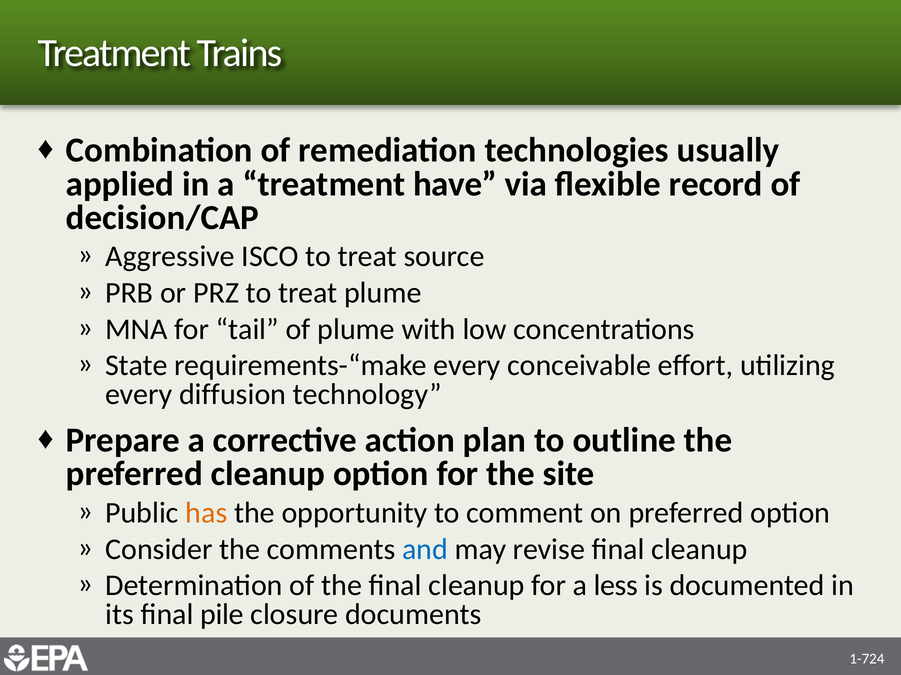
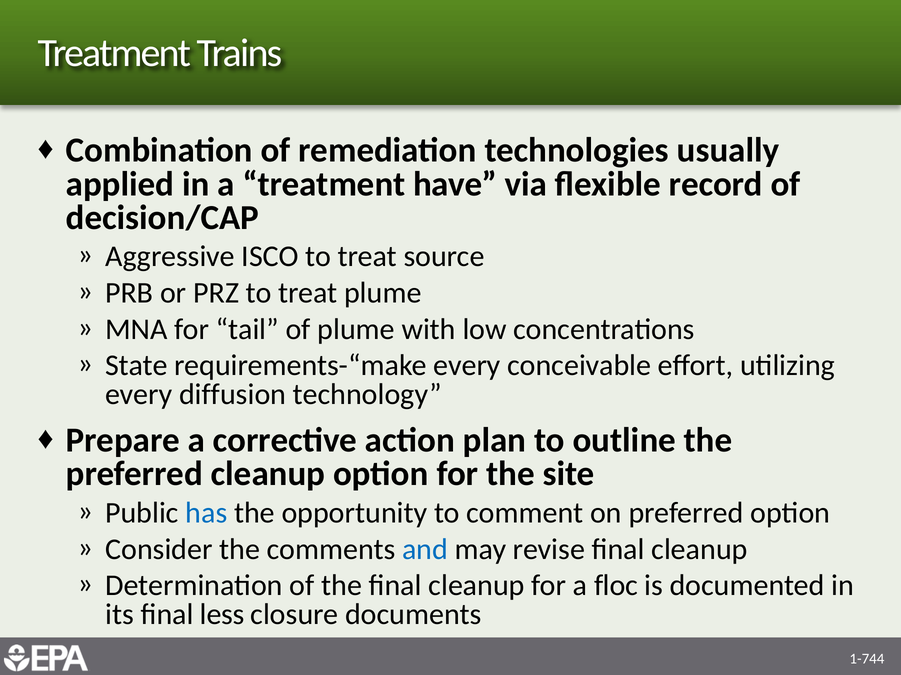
has colour: orange -> blue
less: less -> floc
pile: pile -> less
1-724: 1-724 -> 1-744
